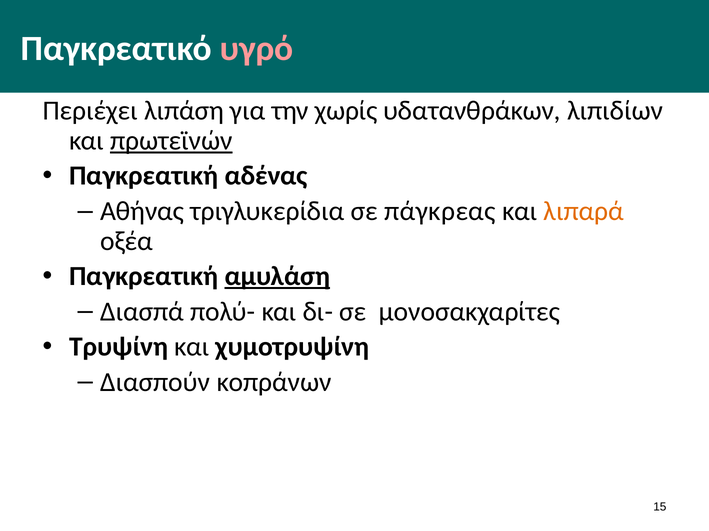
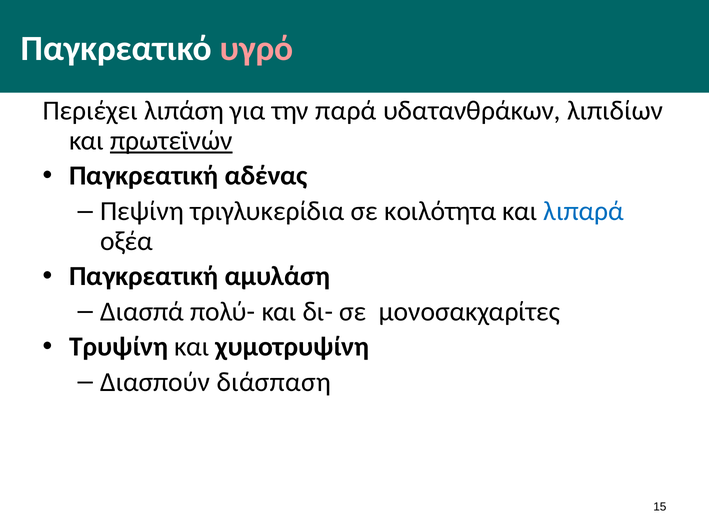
χωρίς: χωρίς -> παρά
Αθήνας: Αθήνας -> Πεψίνη
πάγκρεας: πάγκρεας -> κοιλότητα
λιπαρά colour: orange -> blue
αμυλάση underline: present -> none
κοπράνων: κοπράνων -> διάσπαση
